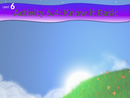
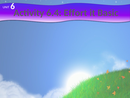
Know: Know -> Effort
